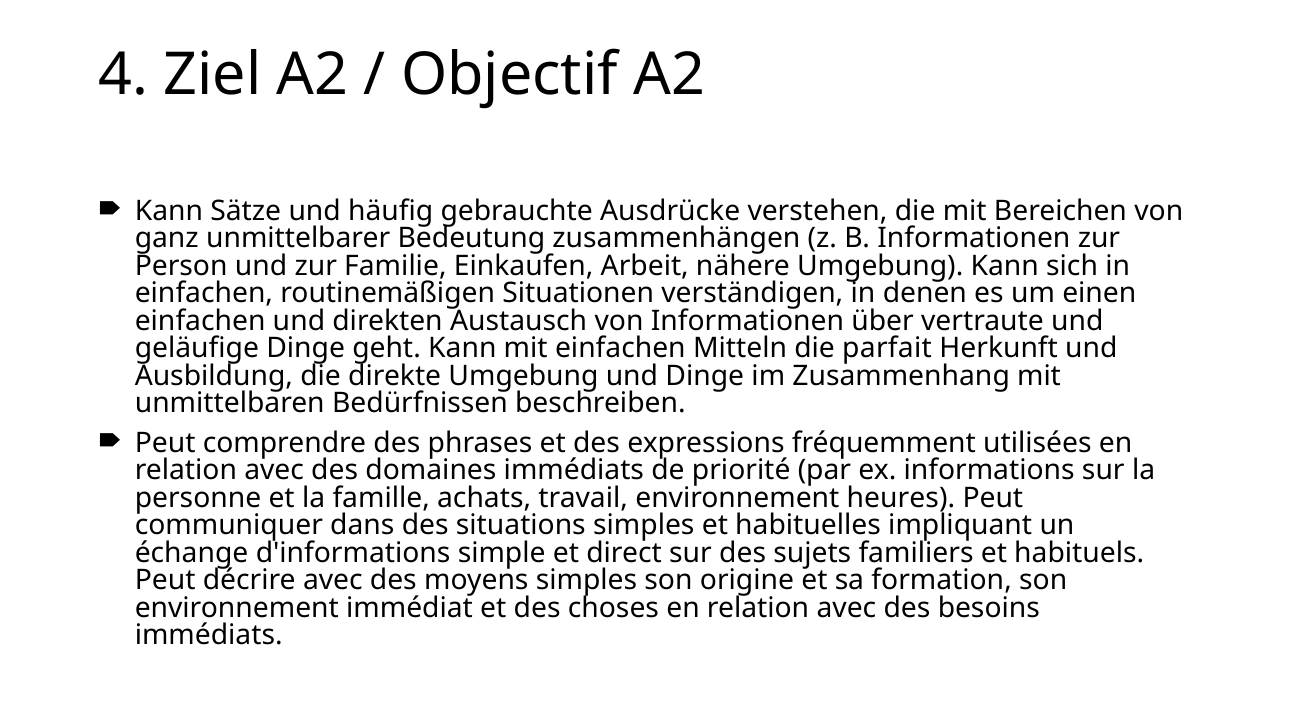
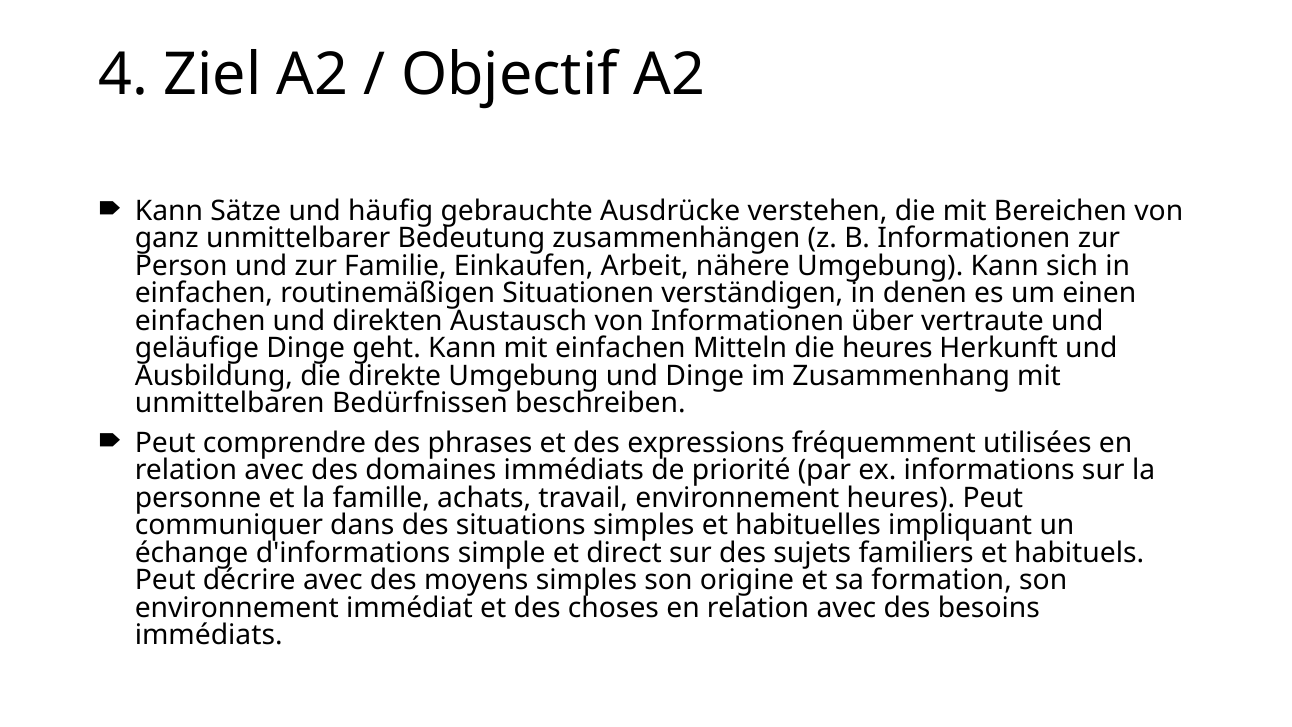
die parfait: parfait -> heures
